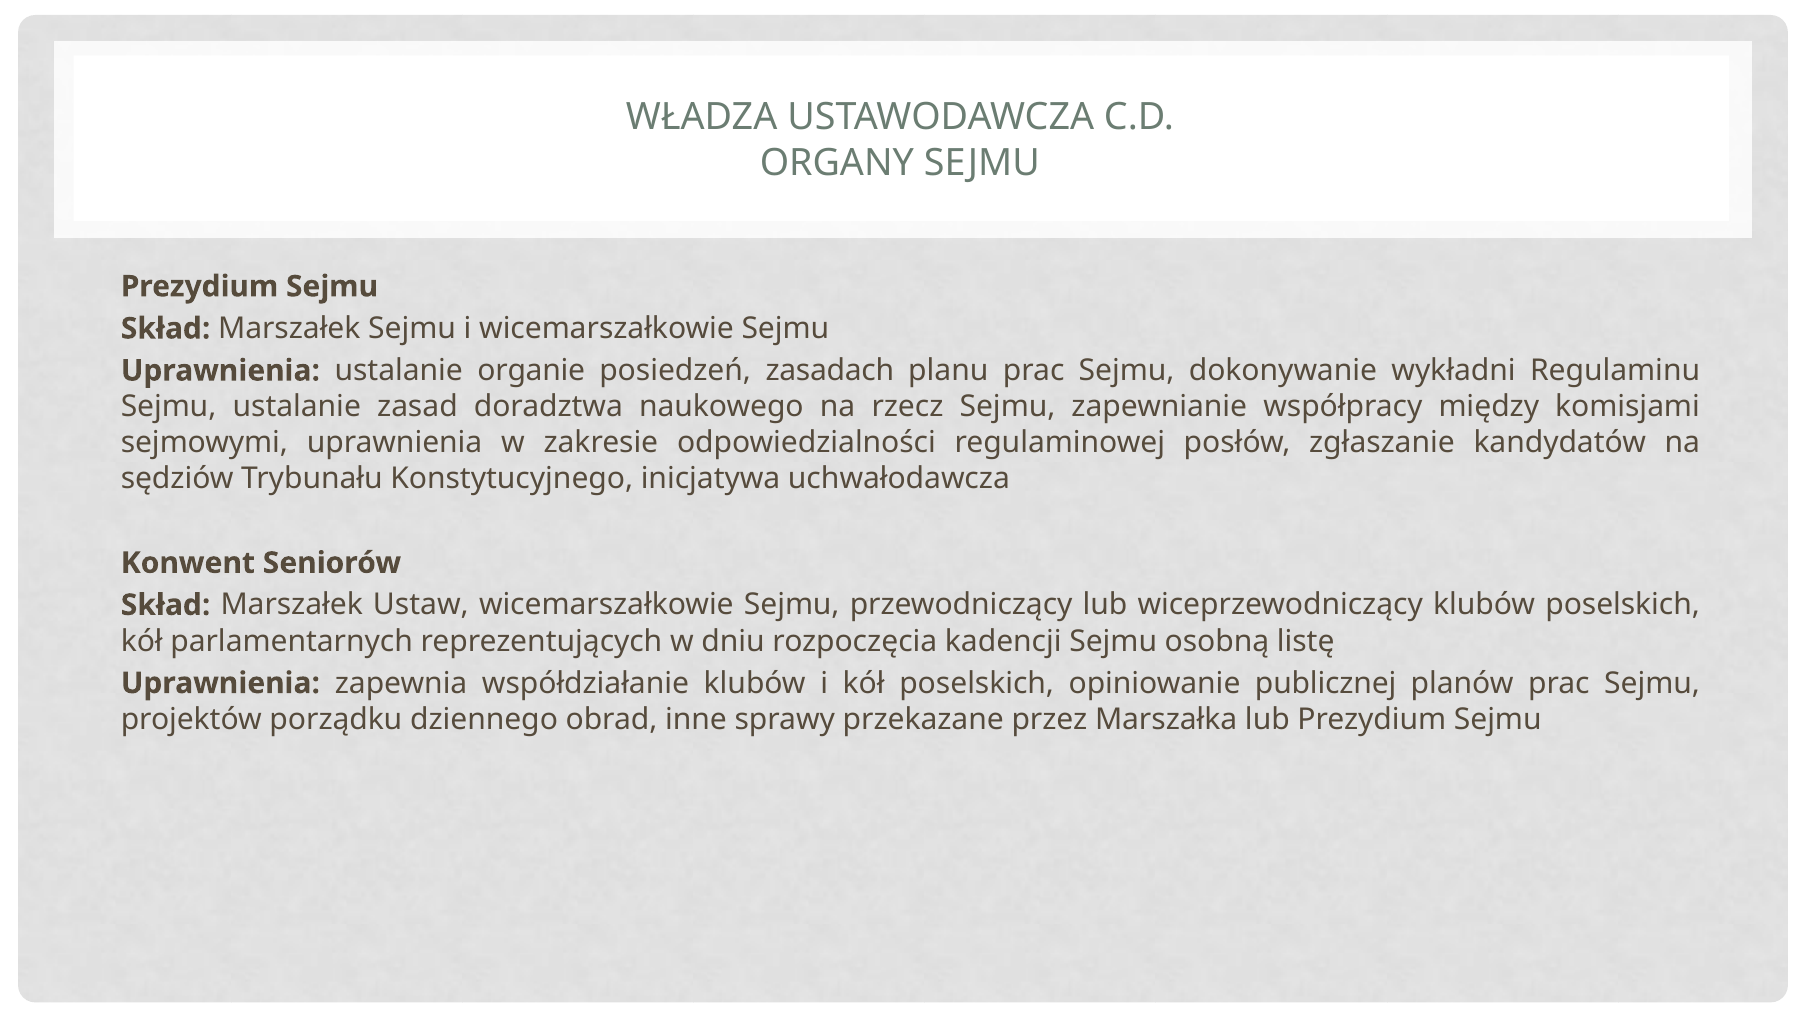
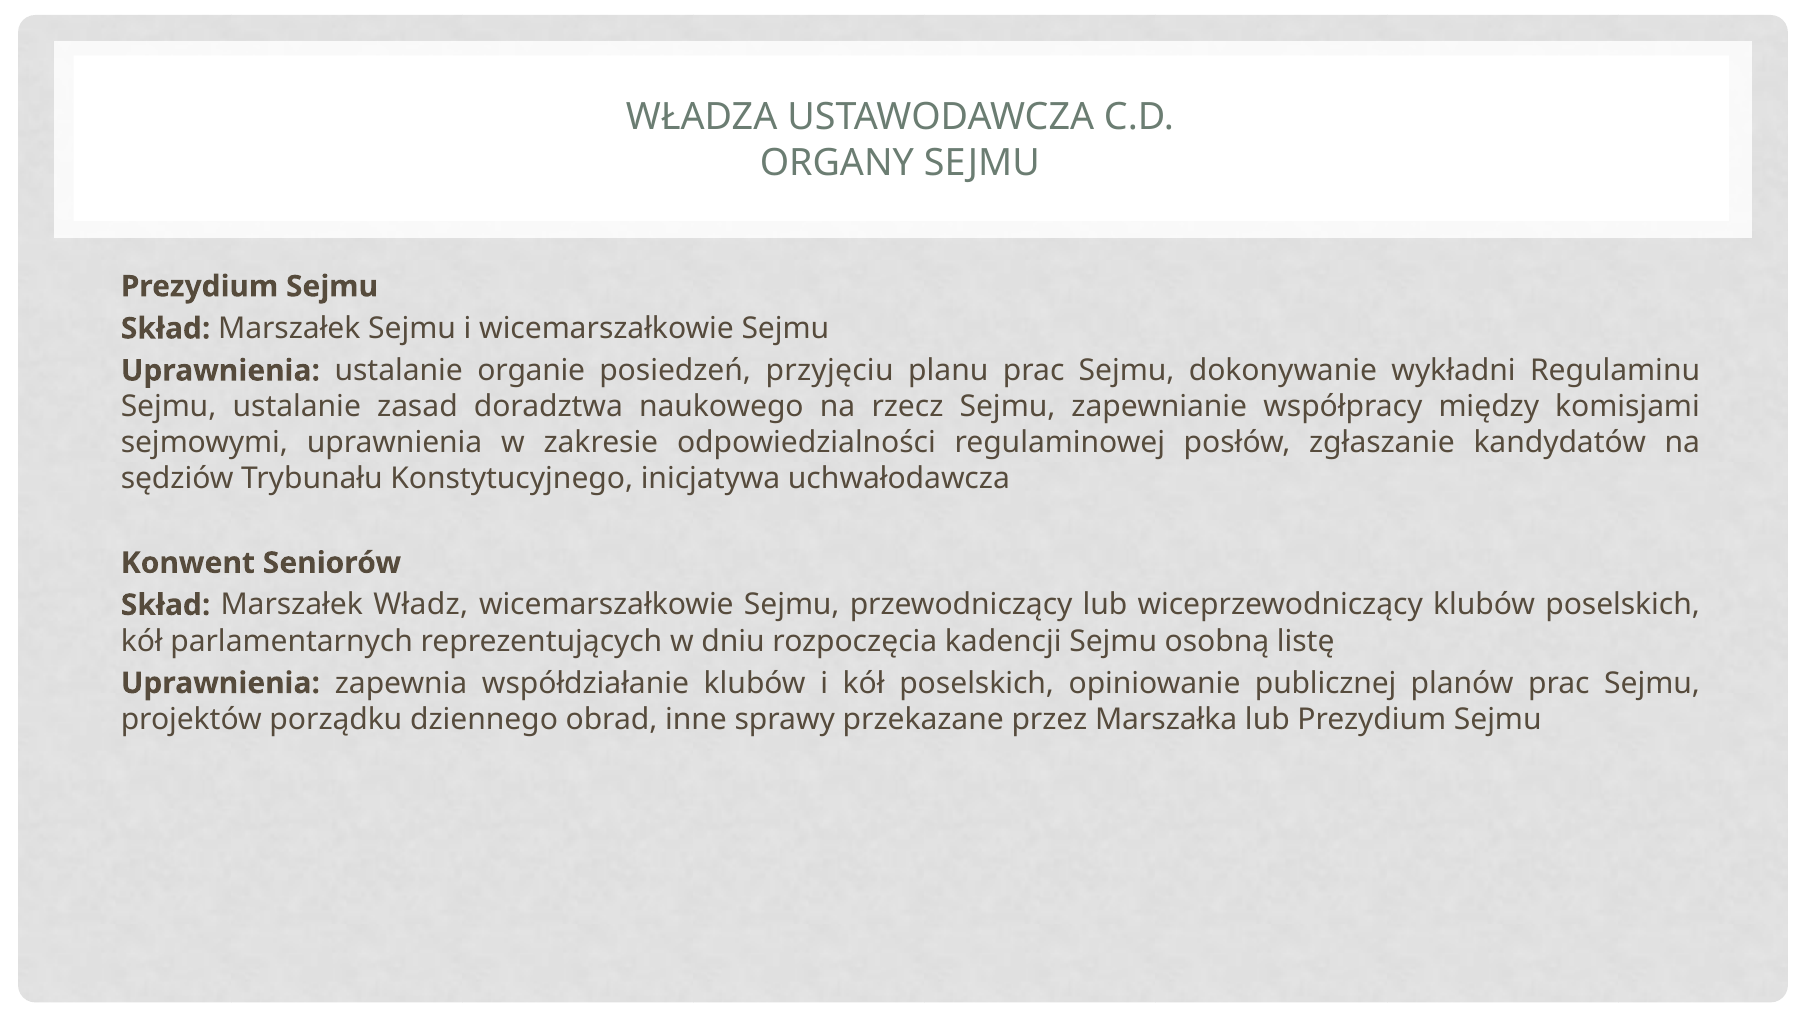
zasadach: zasadach -> przyjęciu
Ustaw: Ustaw -> Władz
